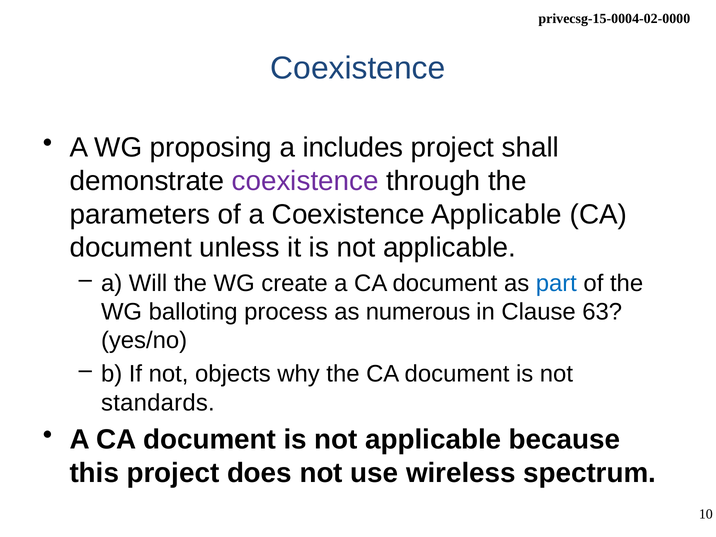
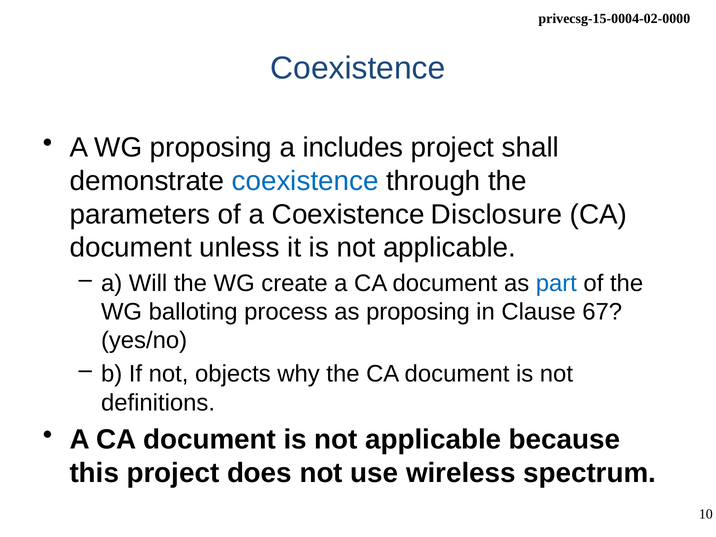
coexistence at (305, 181) colour: purple -> blue
Coexistence Applicable: Applicable -> Disclosure
as numerous: numerous -> proposing
63: 63 -> 67
standards: standards -> definitions
